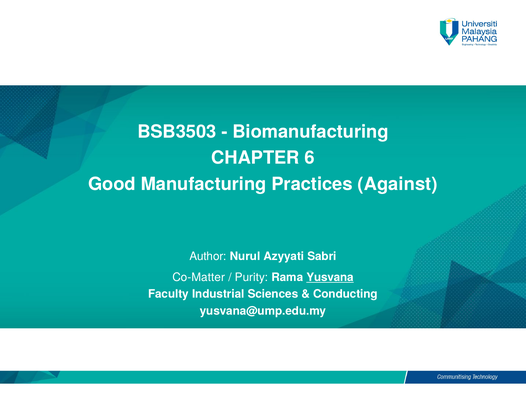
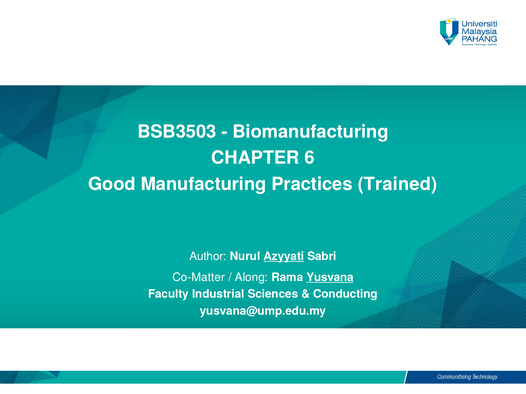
Against: Against -> Trained
Azyyati underline: none -> present
Purity: Purity -> Along
